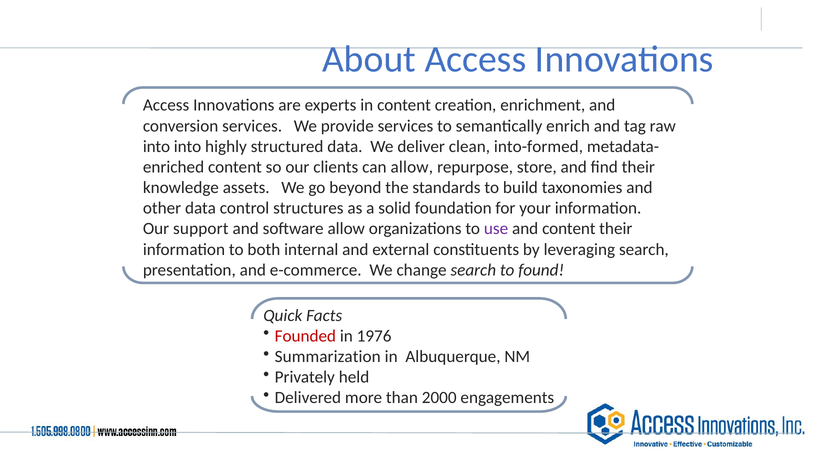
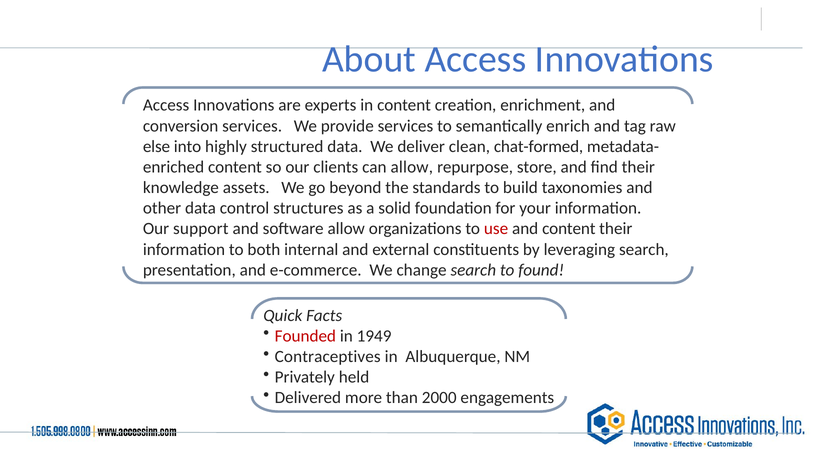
into at (156, 146): into -> else
into-formed: into-formed -> chat-formed
use colour: purple -> red
1976: 1976 -> 1949
Summarization: Summarization -> Contraceptives
